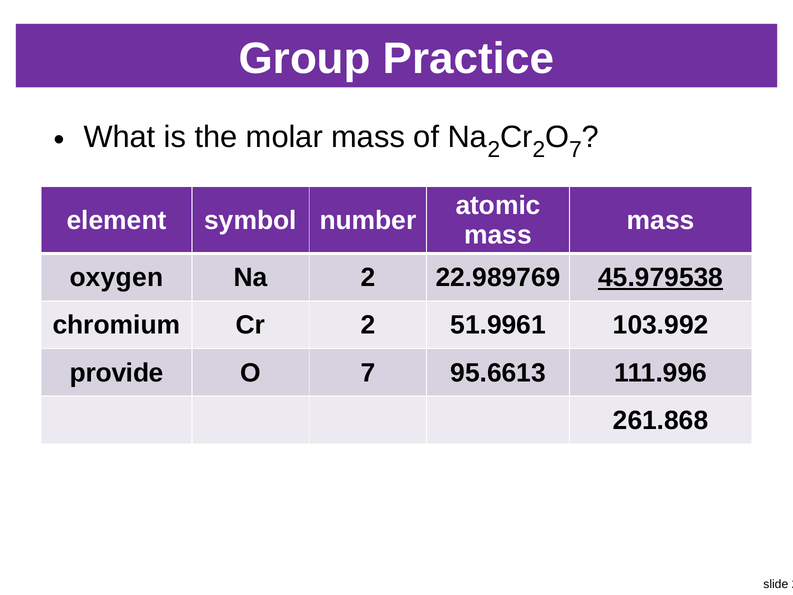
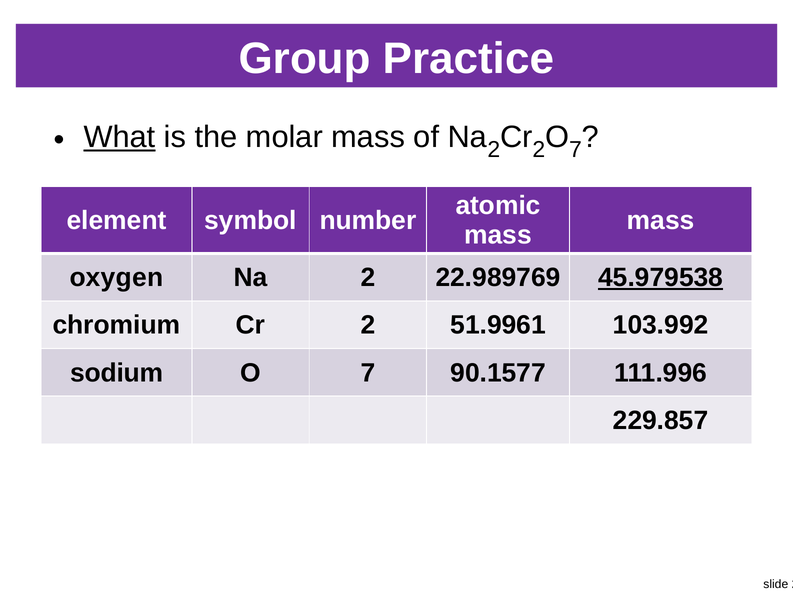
What underline: none -> present
provide: provide -> sodium
95.6613: 95.6613 -> 90.1577
261.868: 261.868 -> 229.857
